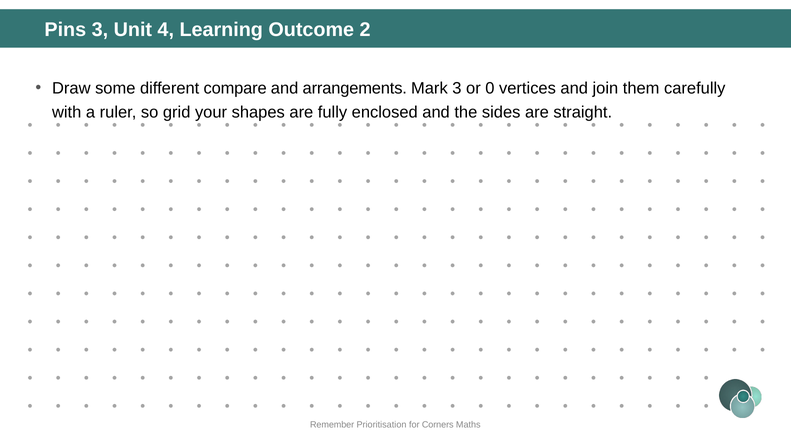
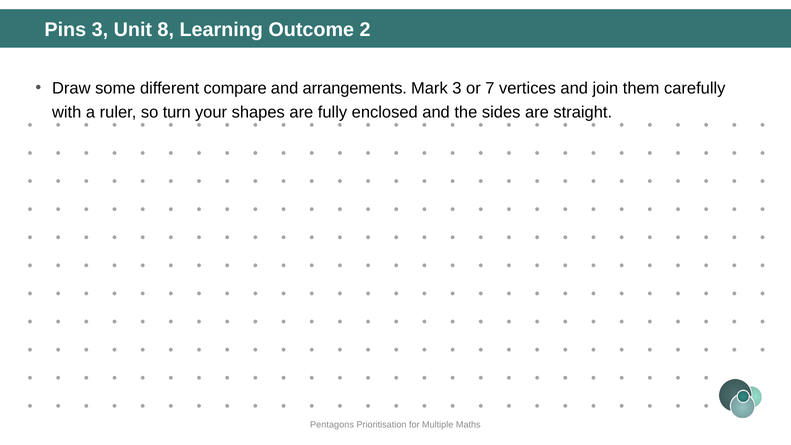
4: 4 -> 8
0: 0 -> 7
grid: grid -> turn
Remember: Remember -> Pentagons
Corners: Corners -> Multiple
